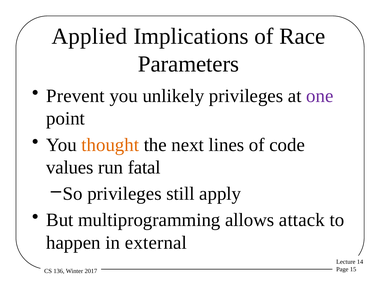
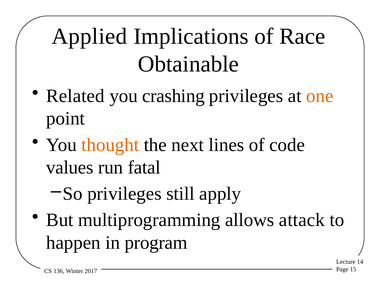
Parameters: Parameters -> Obtainable
Prevent: Prevent -> Related
unlikely: unlikely -> crashing
one colour: purple -> orange
external: external -> program
